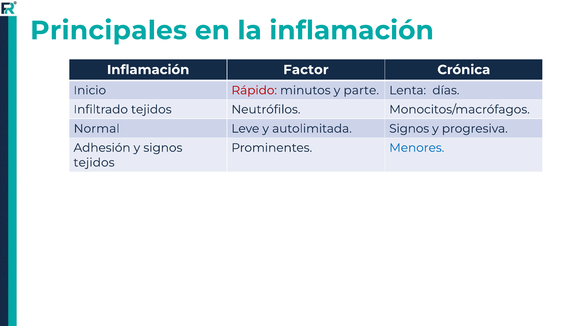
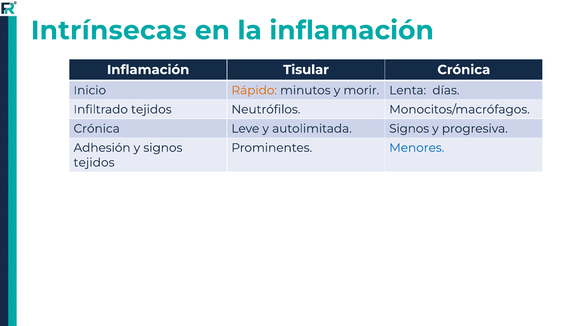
Principales: Principales -> Intrínsecas
Factor: Factor -> Tisular
Rápido colour: red -> orange
parte: parte -> morir
Normal at (97, 128): Normal -> Crónica
